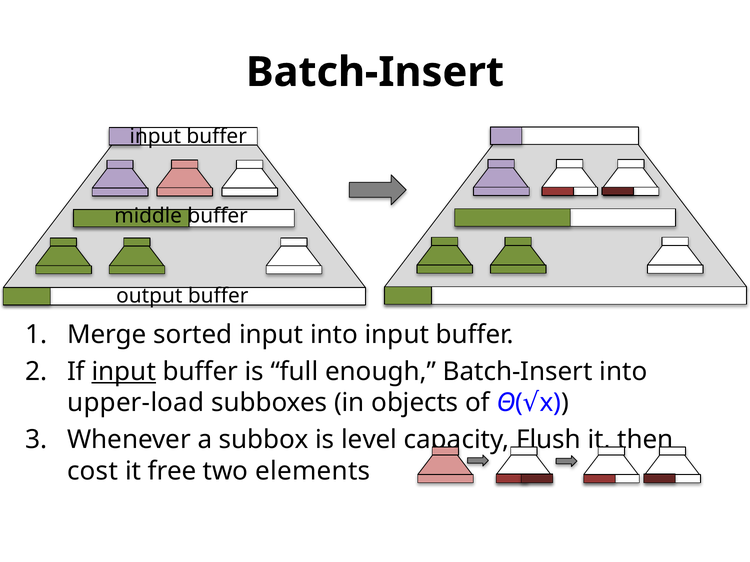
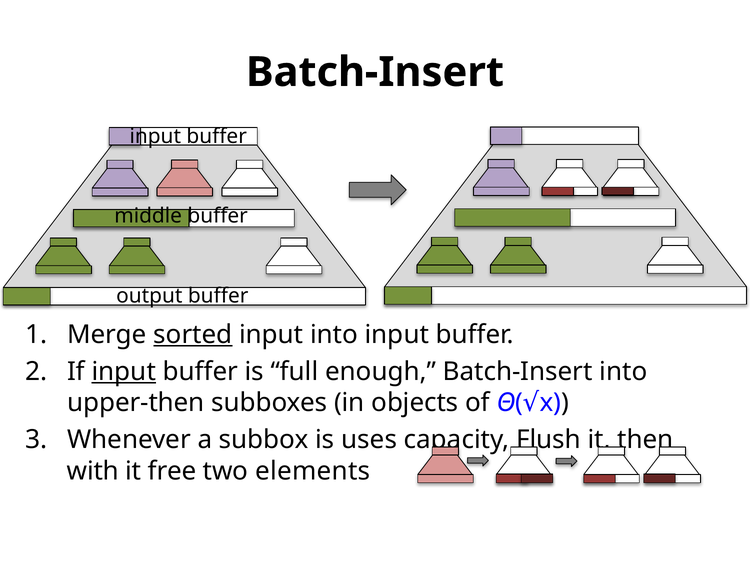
sorted underline: none -> present
upper-load: upper-load -> upper-then
level: level -> uses
cost: cost -> with
